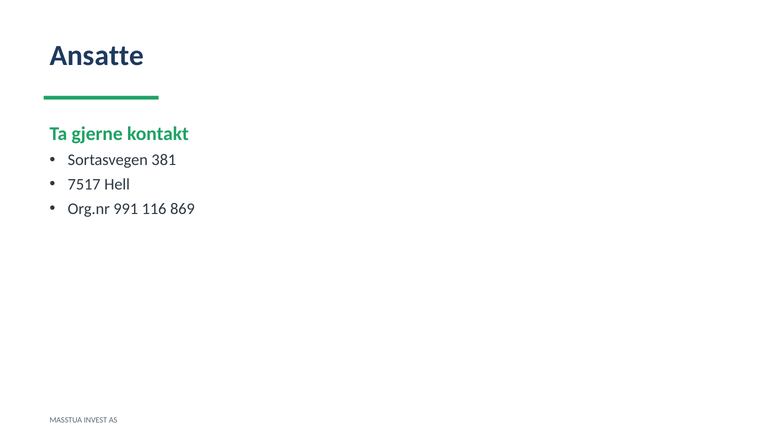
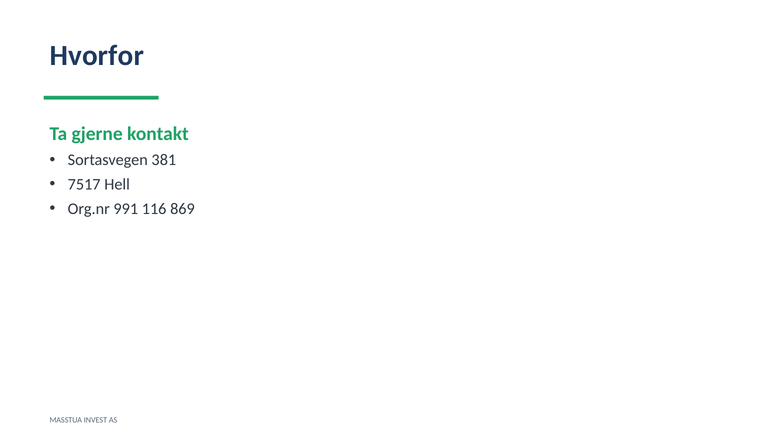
Ansatte: Ansatte -> Hvorfor
